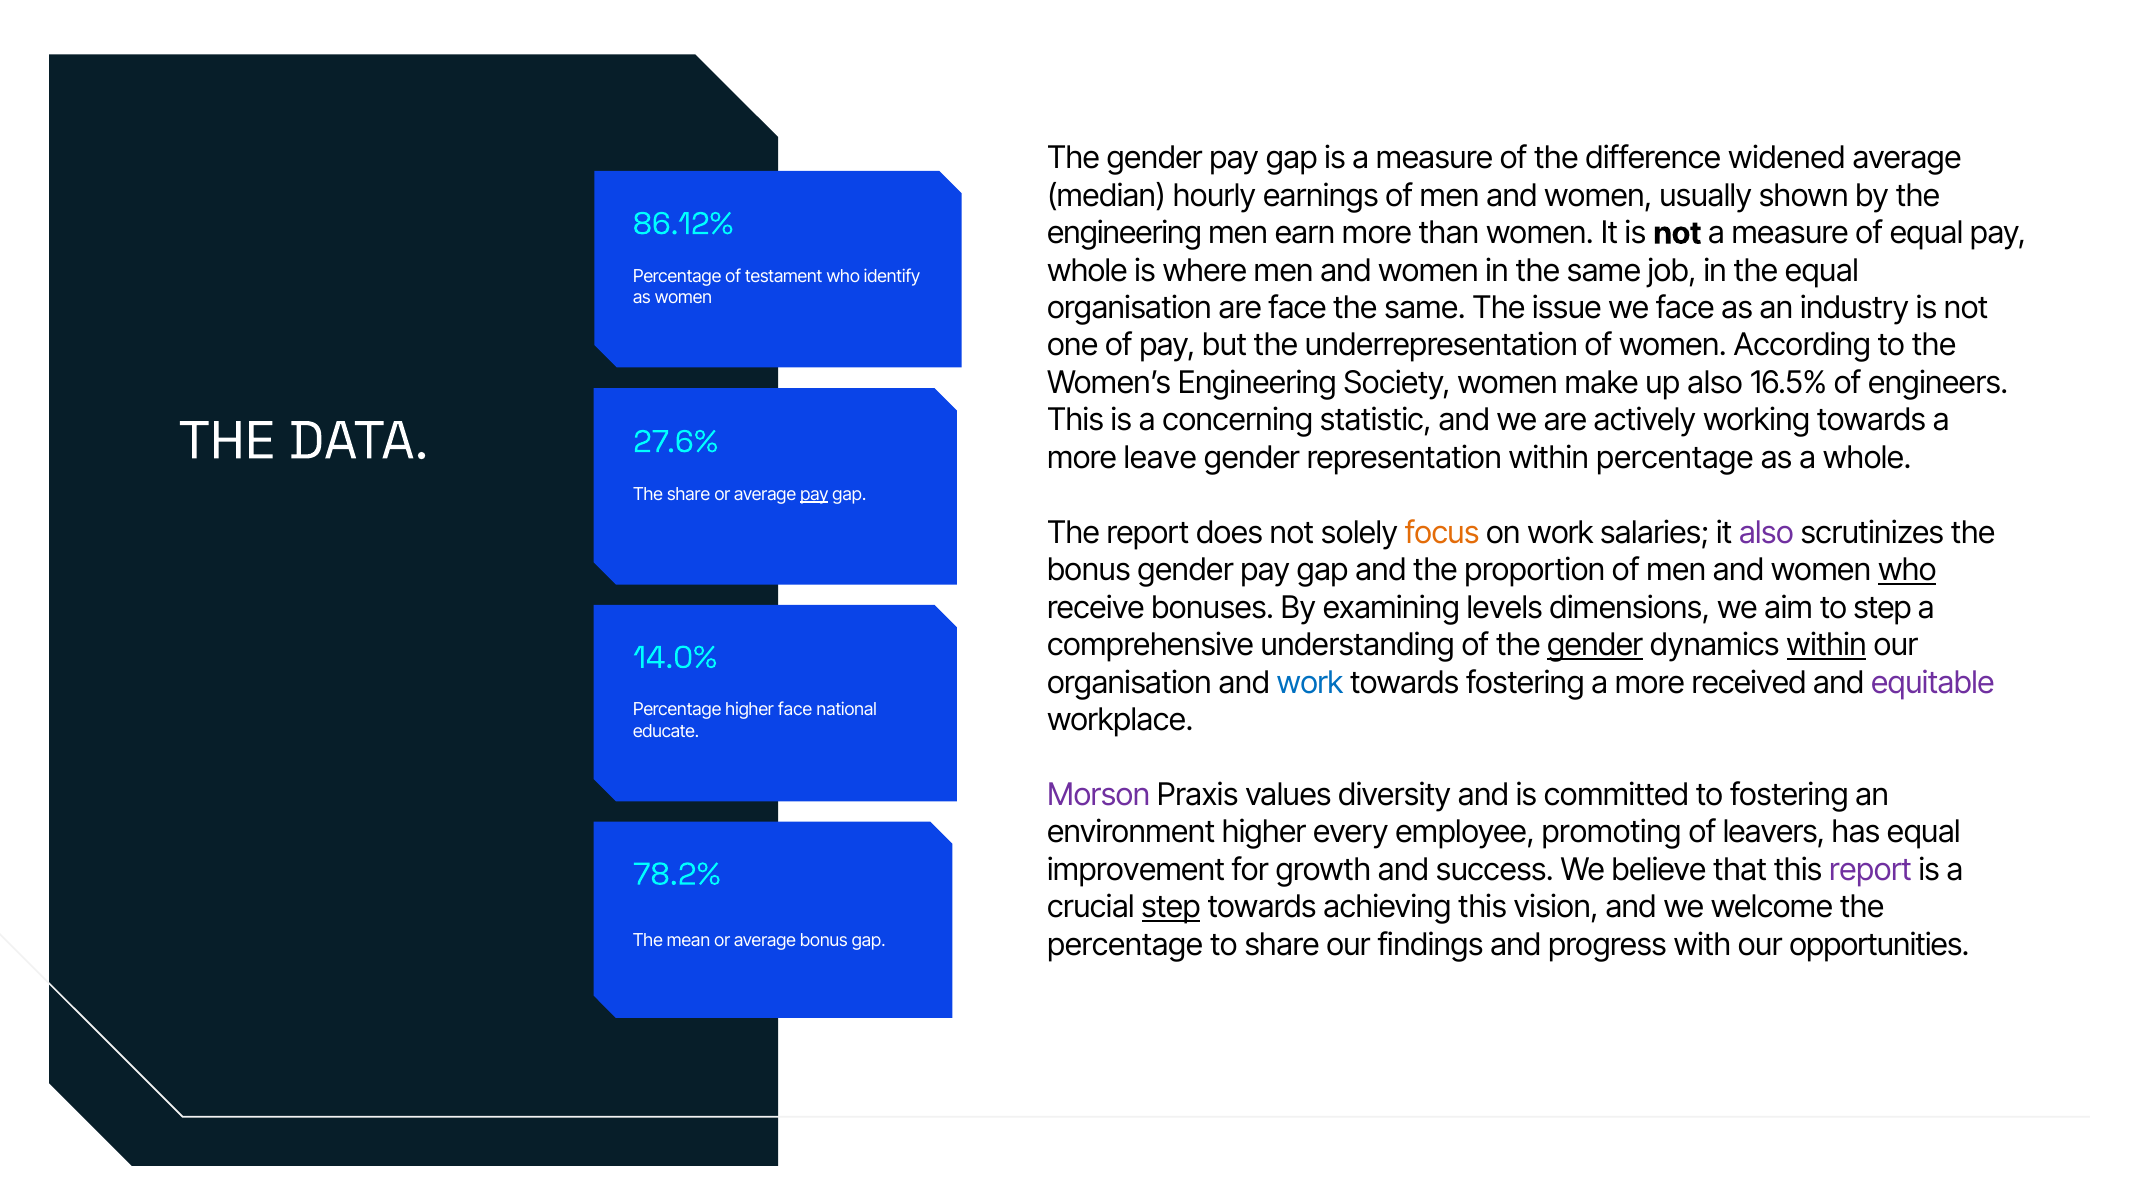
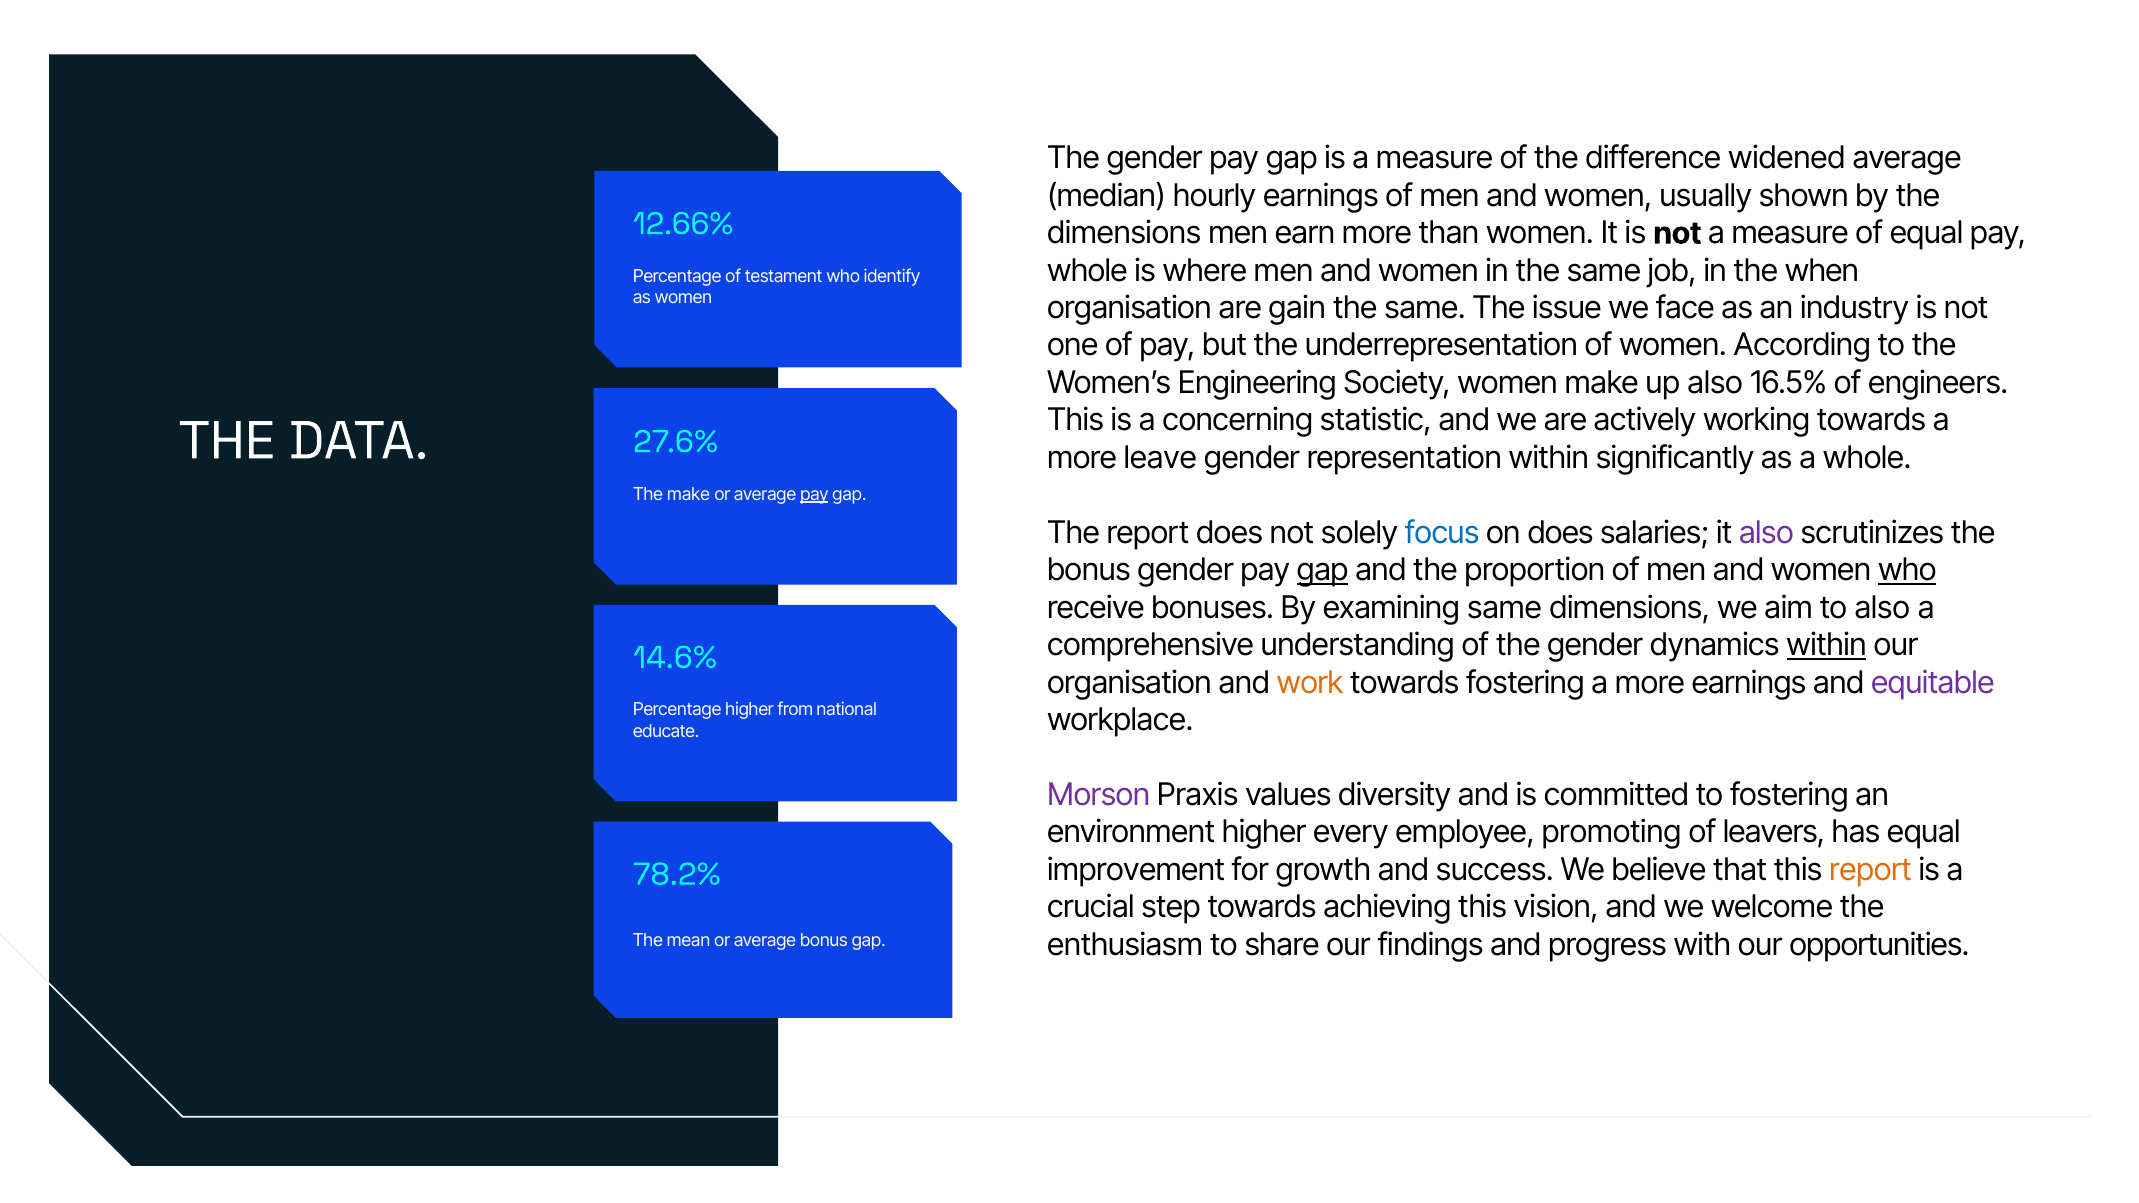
86.12%: 86.12% -> 12.66%
engineering at (1124, 233): engineering -> dimensions
the equal: equal -> when
are face: face -> gain
within percentage: percentage -> significantly
The share: share -> make
focus colour: orange -> blue
on work: work -> does
gap at (1323, 570) underline: none -> present
examining levels: levels -> same
to step: step -> also
gender at (1595, 645) underline: present -> none
14.0%: 14.0% -> 14.6%
work at (1310, 683) colour: blue -> orange
more received: received -> earnings
higher face: face -> from
report at (1870, 870) colour: purple -> orange
step at (1171, 908) underline: present -> none
percentage at (1125, 945): percentage -> enthusiasm
